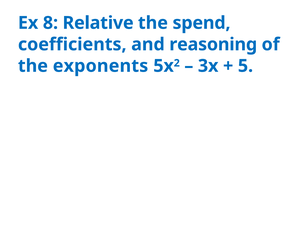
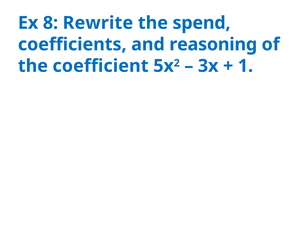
Relative: Relative -> Rewrite
exponents: exponents -> coefficient
5: 5 -> 1
